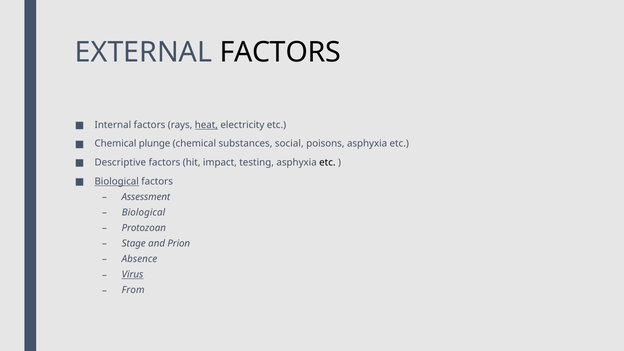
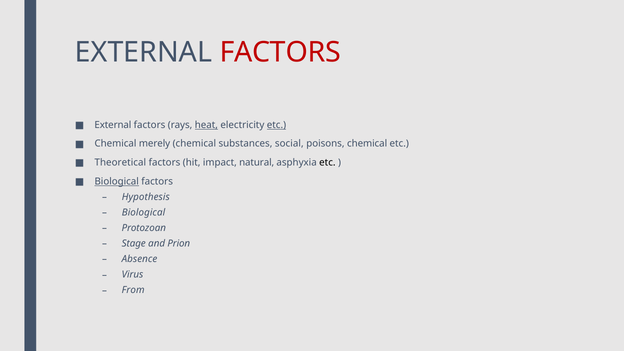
FACTORS at (280, 52) colour: black -> red
Internal at (113, 125): Internal -> External
etc at (276, 125) underline: none -> present
plunge: plunge -> merely
poisons asphyxia: asphyxia -> chemical
Descriptive: Descriptive -> Theoretical
testing: testing -> natural
Assessment: Assessment -> Hypothesis
Virus underline: present -> none
